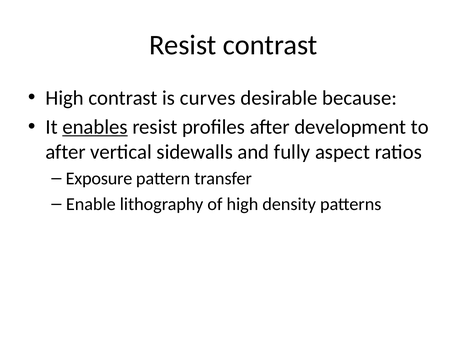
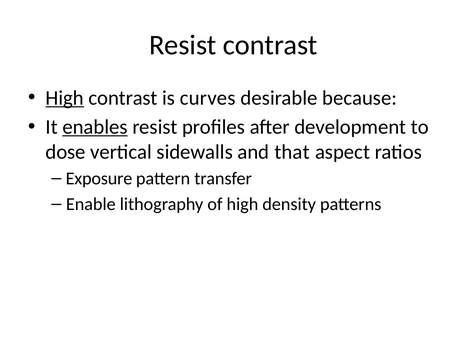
High at (65, 98) underline: none -> present
after at (66, 152): after -> dose
fully: fully -> that
